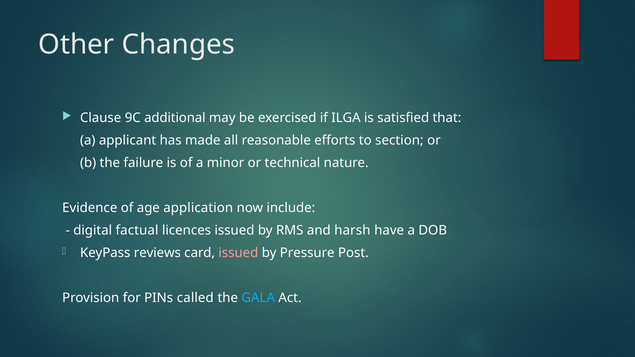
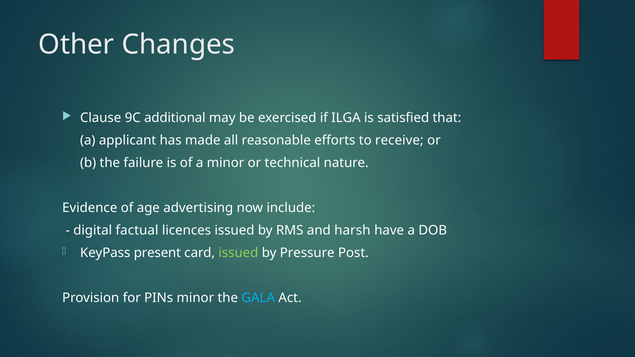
section: section -> receive
application: application -> advertising
reviews: reviews -> present
issued at (238, 253) colour: pink -> light green
PINs called: called -> minor
